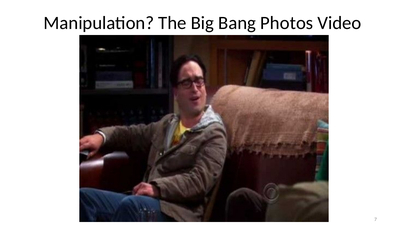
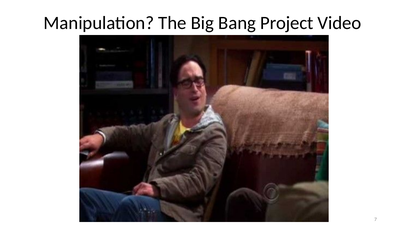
Photos: Photos -> Project
